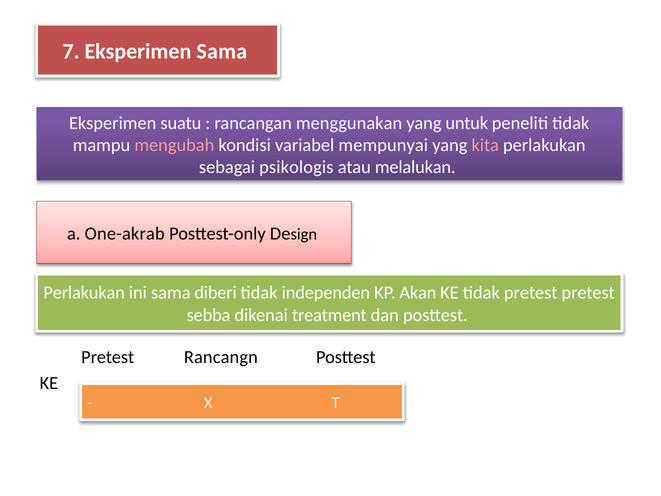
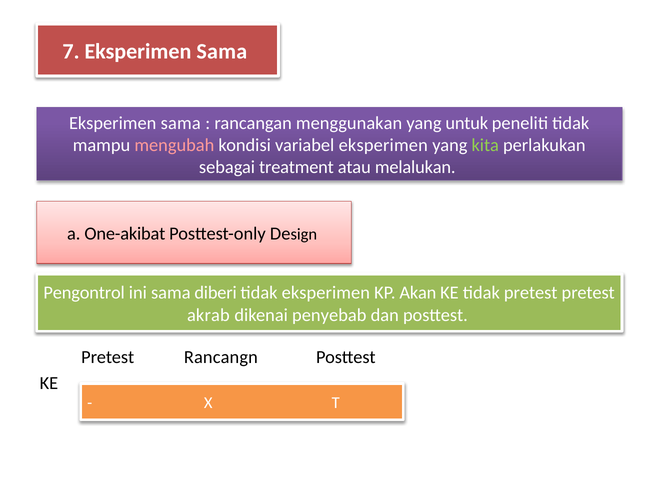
suatu at (181, 123): suatu -> sama
variabel mempunyai: mempunyai -> eksperimen
kita colour: pink -> light green
psikologis: psikologis -> treatment
One-akrab: One-akrab -> One-akibat
Perlakukan at (84, 293): Perlakukan -> Pengontrol
tidak independen: independen -> eksperimen
sebba: sebba -> akrab
treatment: treatment -> penyebab
